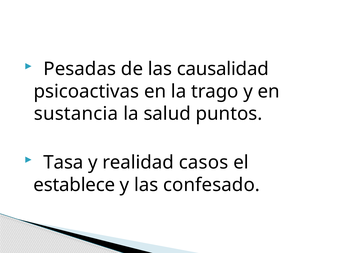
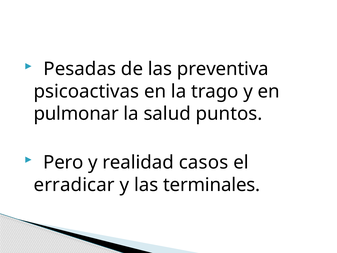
causalidad: causalidad -> preventiva
sustancia: sustancia -> pulmonar
Tasa: Tasa -> Pero
establece: establece -> erradicar
confesado: confesado -> terminales
